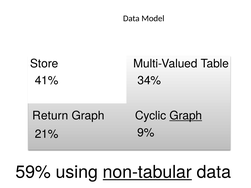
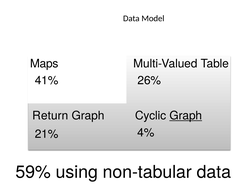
Store: Store -> Maps
34%: 34% -> 26%
9%: 9% -> 4%
non-tabular underline: present -> none
